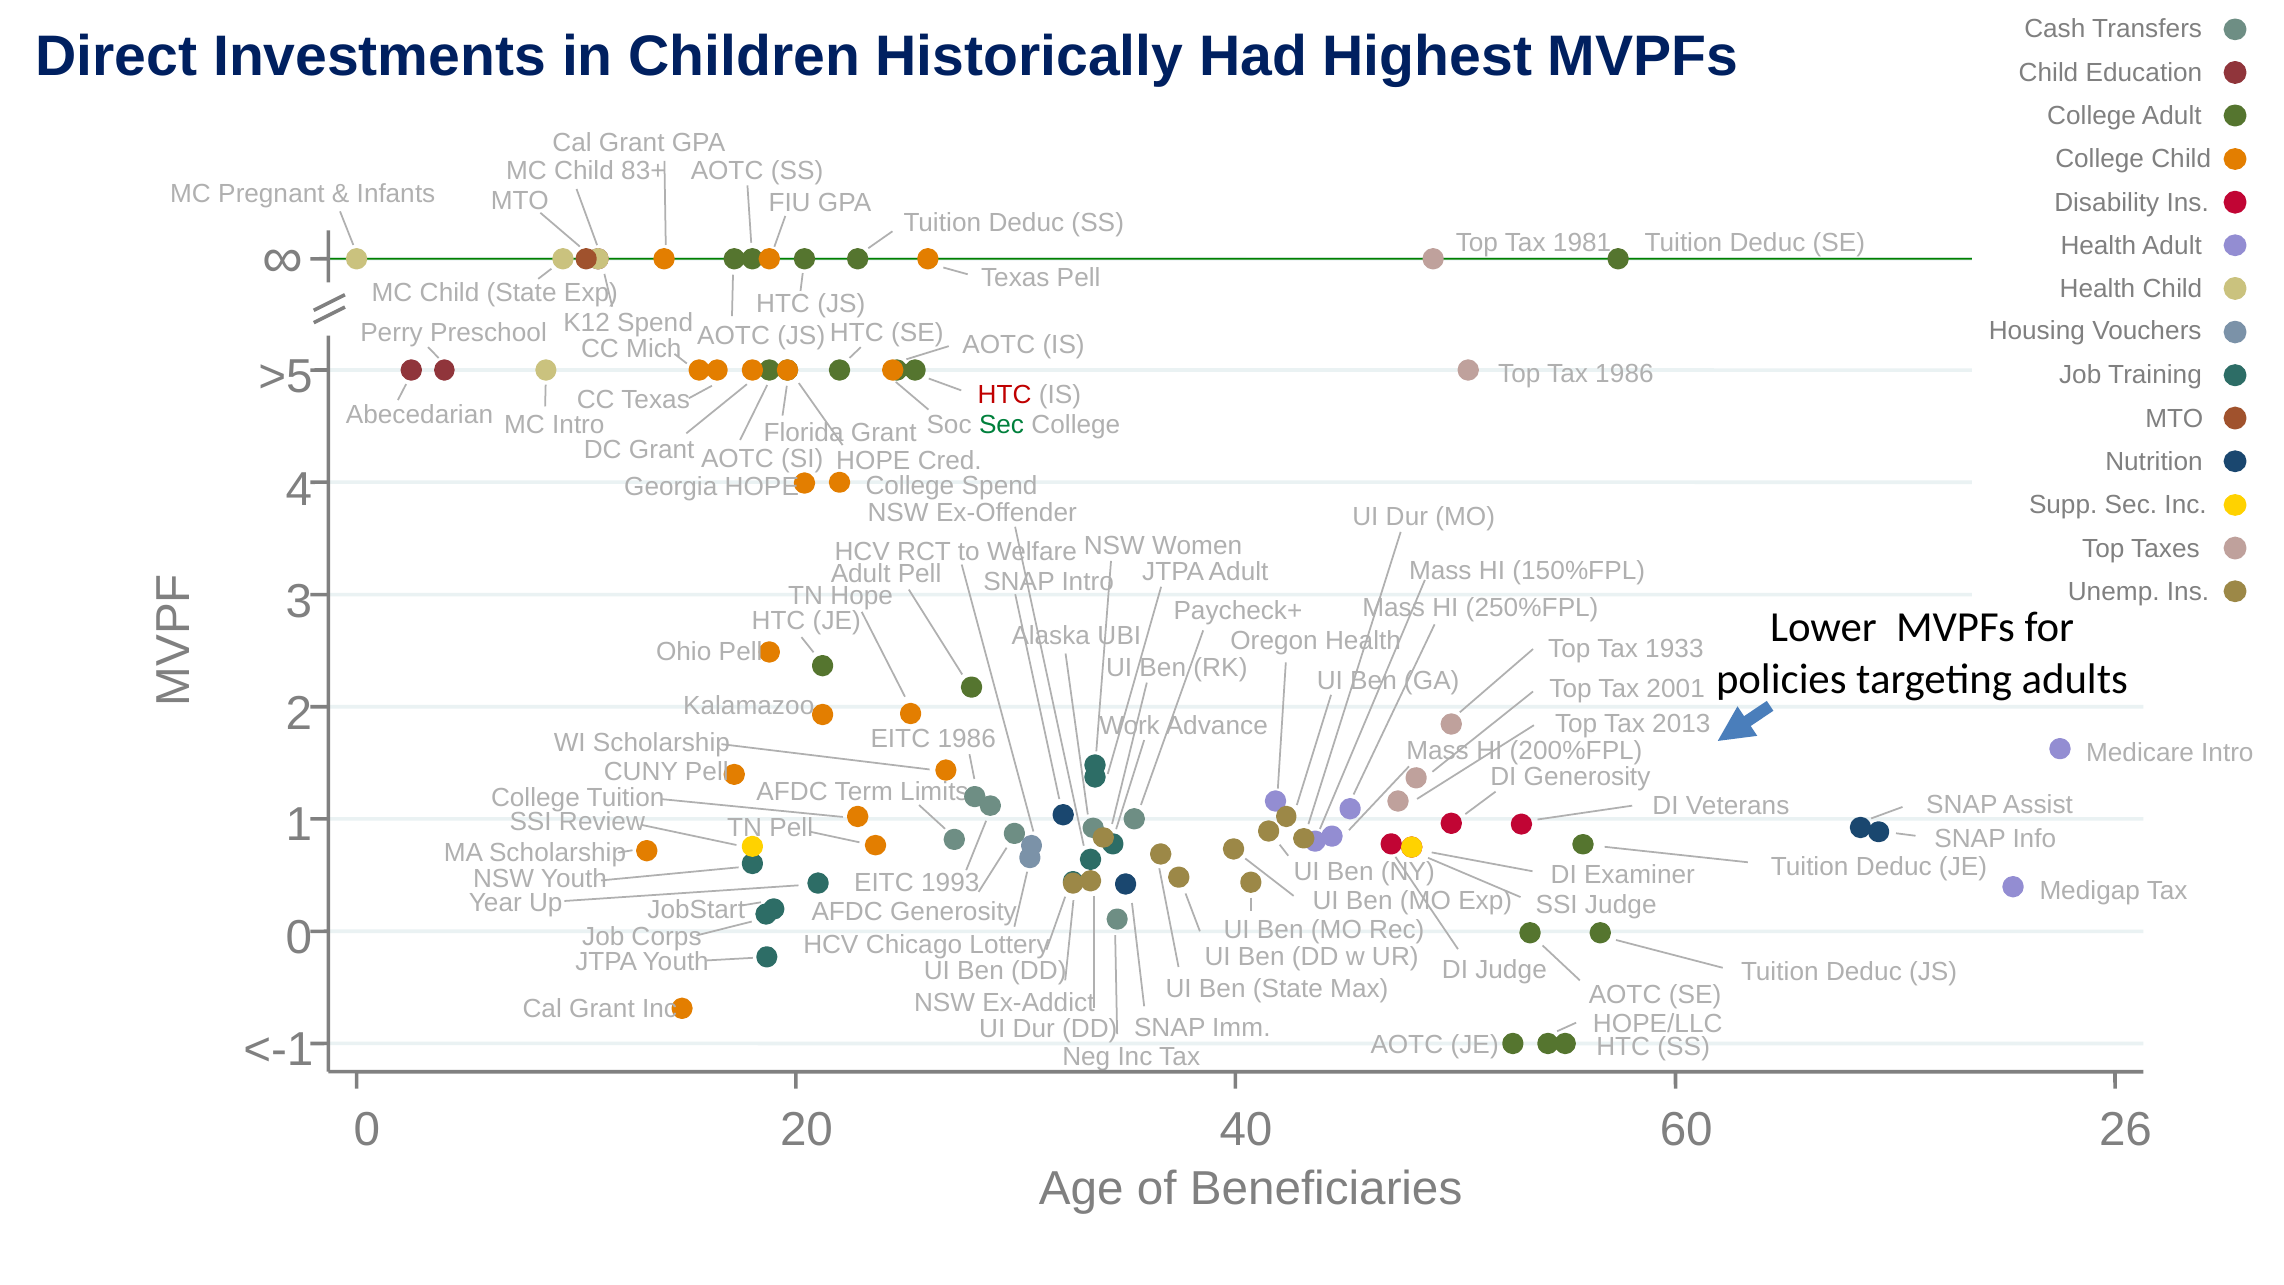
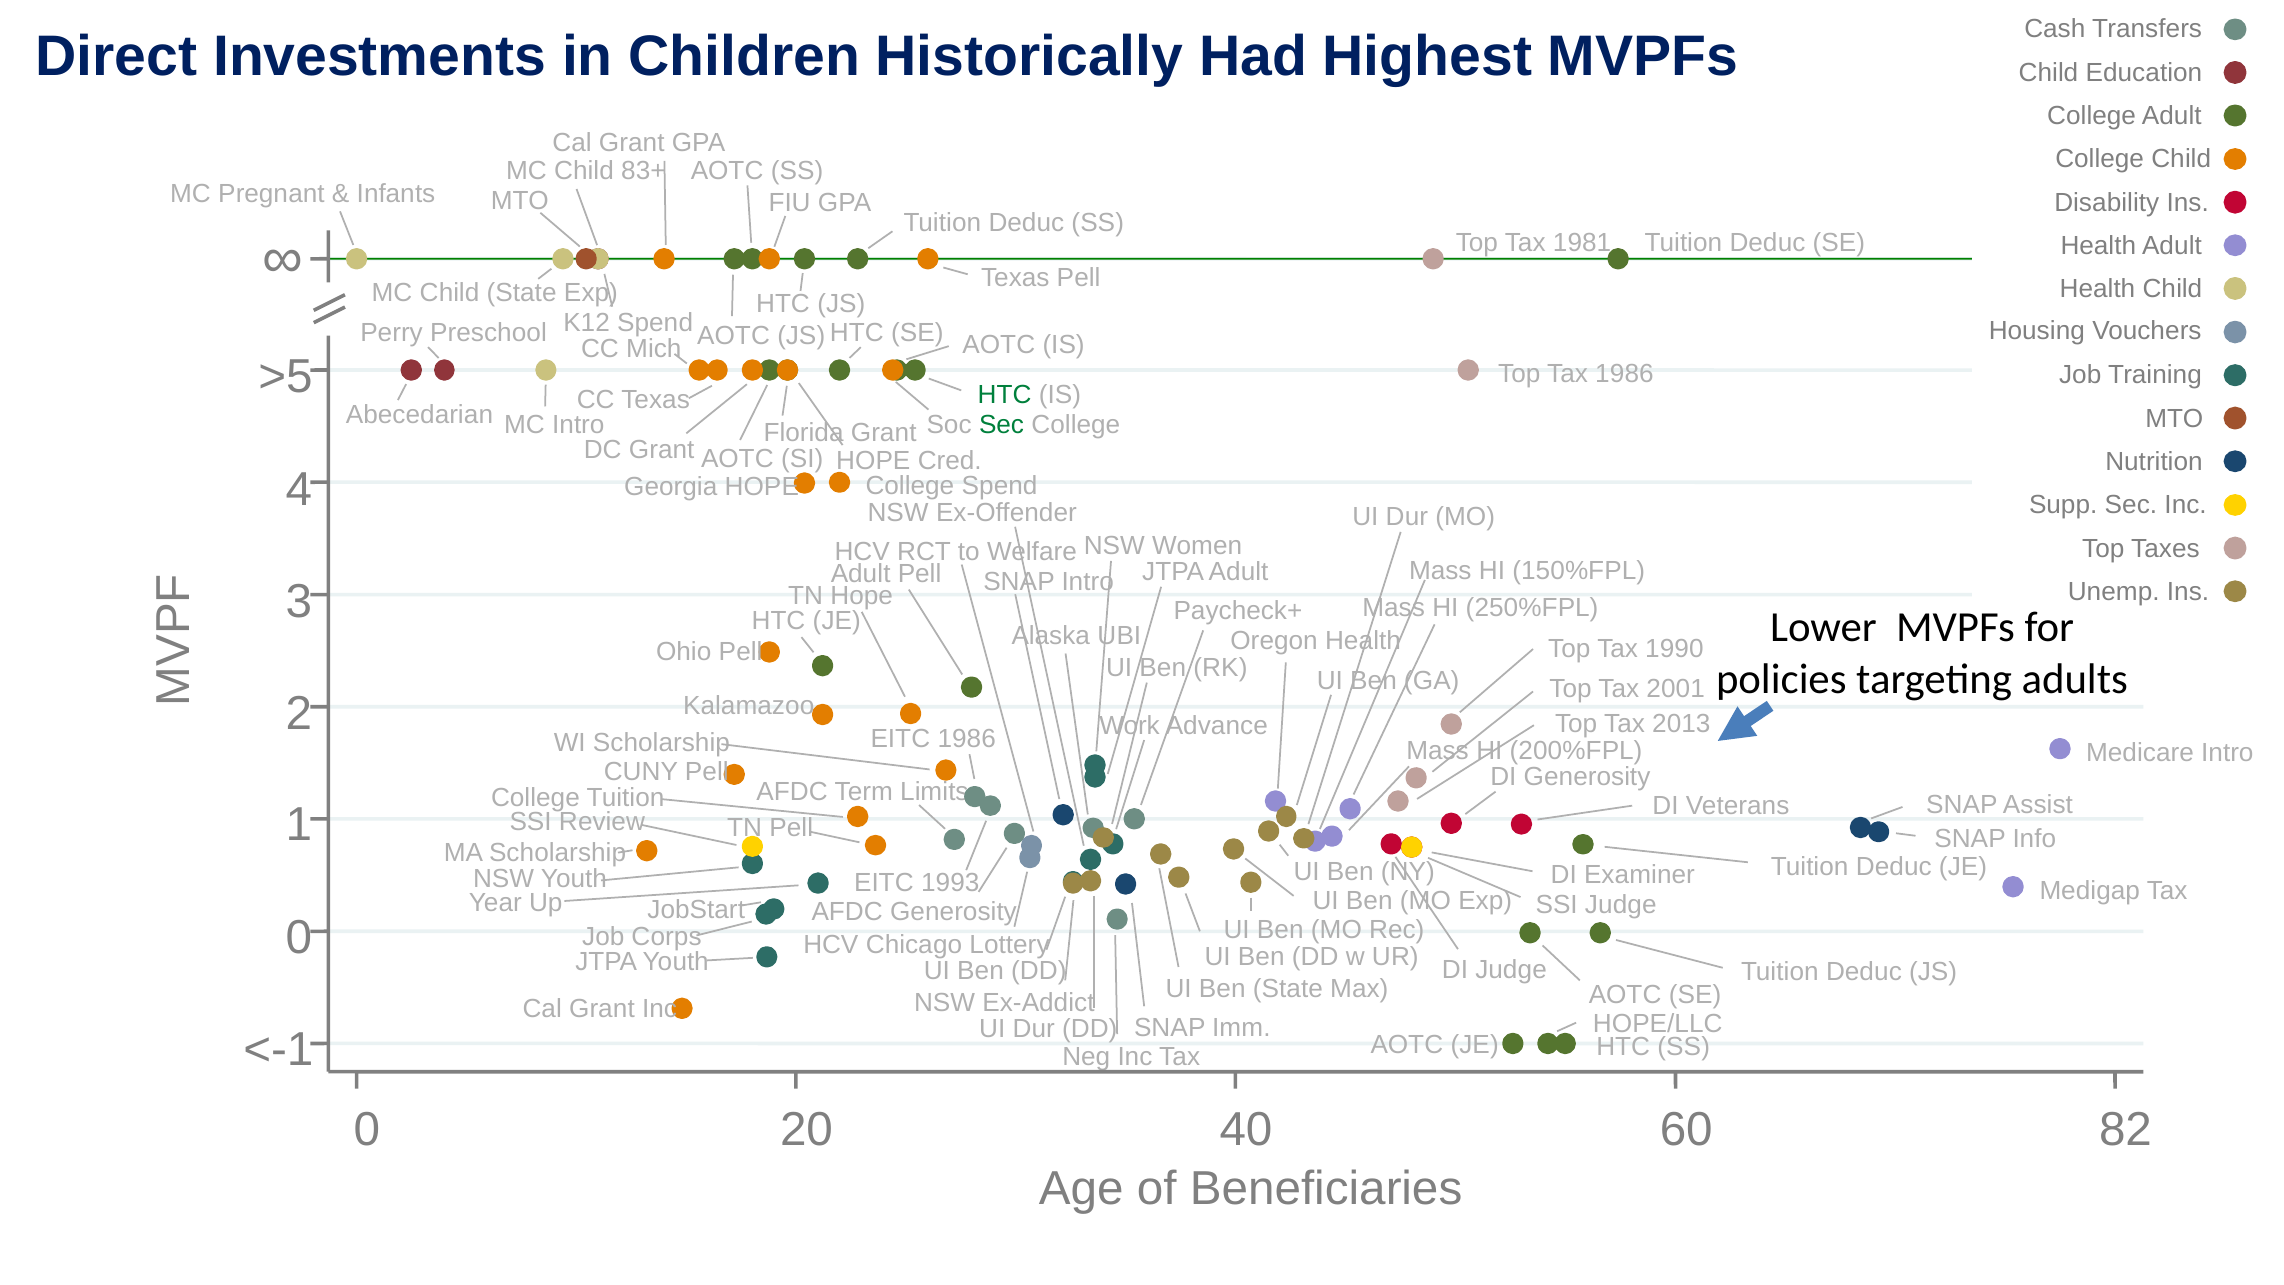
HTC at (1005, 394) colour: red -> green
1933: 1933 -> 1990
26: 26 -> 82
